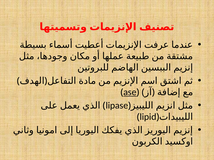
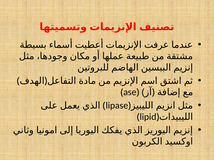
ase underline: present -> none
